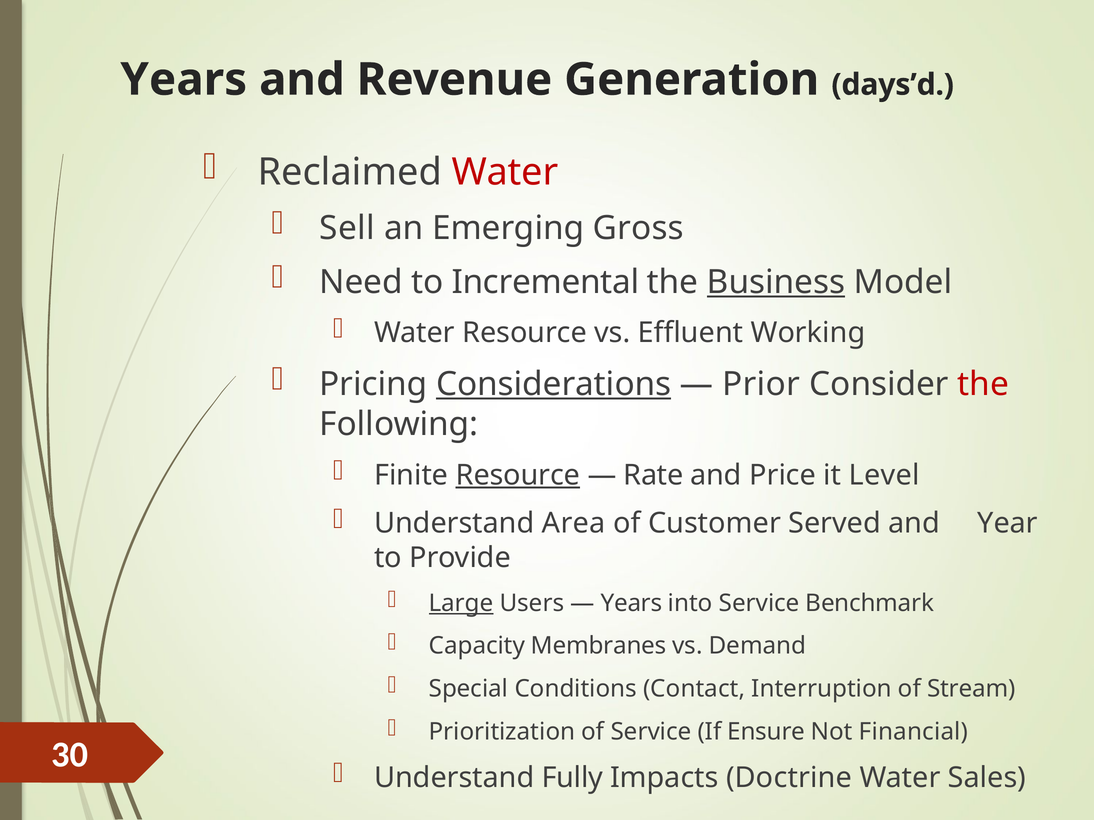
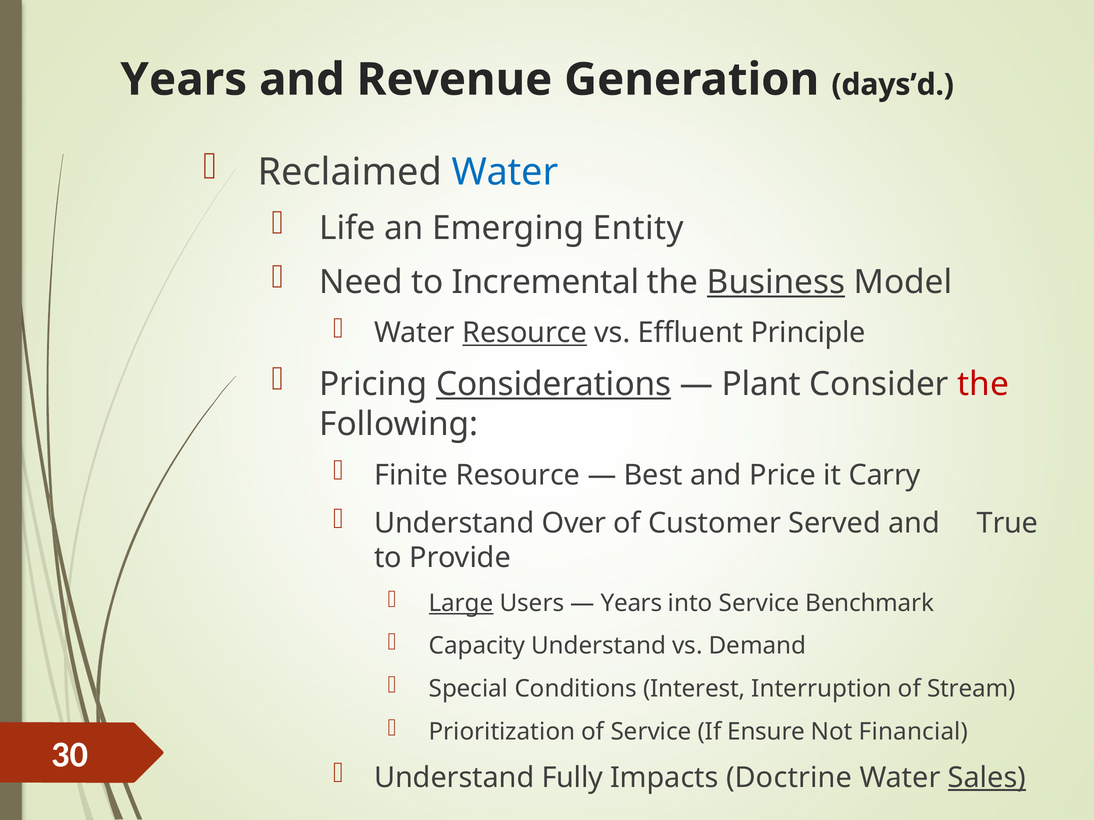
Water at (505, 172) colour: red -> blue
Sell: Sell -> Life
Gross: Gross -> Entity
Resource at (525, 333) underline: none -> present
Working: Working -> Principle
Prior: Prior -> Plant
Resource at (518, 475) underline: present -> none
Rate: Rate -> Best
Level: Level -> Carry
Area: Area -> Over
Year: Year -> True
Capacity Membranes: Membranes -> Understand
Contact: Contact -> Interest
Sales underline: none -> present
